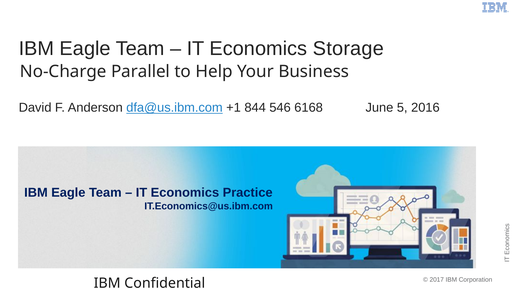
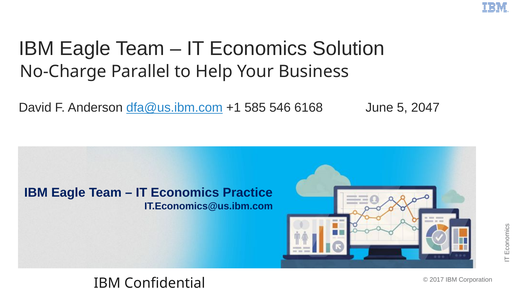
Storage: Storage -> Solution
844: 844 -> 585
2016: 2016 -> 2047
